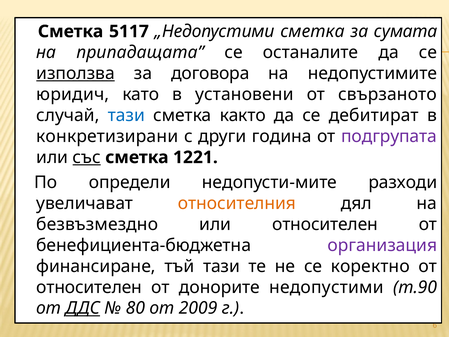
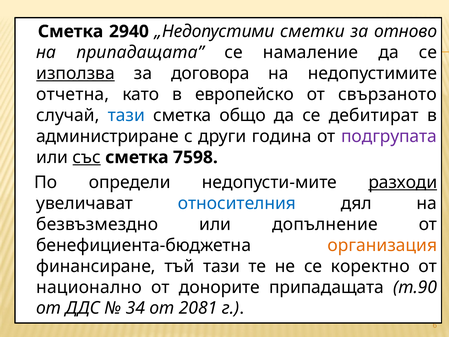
5117: 5117 -> 2940
„Недопустими сметка: сметка -> сметки
сумата: сумата -> отново
останалите: останалите -> намаление
юридич: юридич -> отчетна
установени: установени -> европейско
както: както -> общо
конкретизирани: конкретизирани -> администриране
1221: 1221 -> 7598
разходи underline: none -> present
относителния colour: orange -> blue
или относителен: относителен -> допълнение
организация colour: purple -> orange
относителен at (89, 287): относителен -> национално
донорите недопустими: недопустими -> припадащата
ДДС underline: present -> none
80: 80 -> 34
2009: 2009 -> 2081
